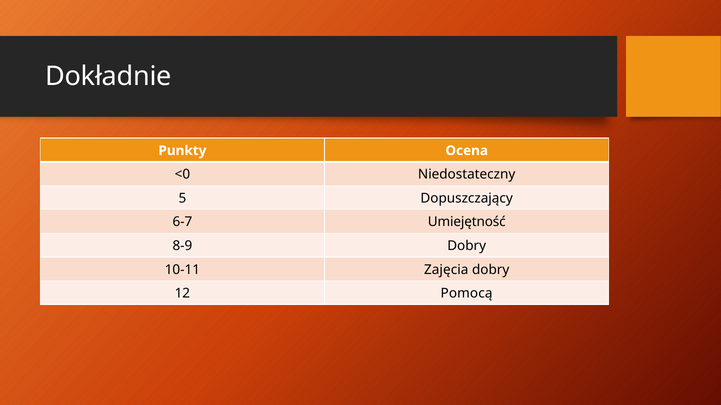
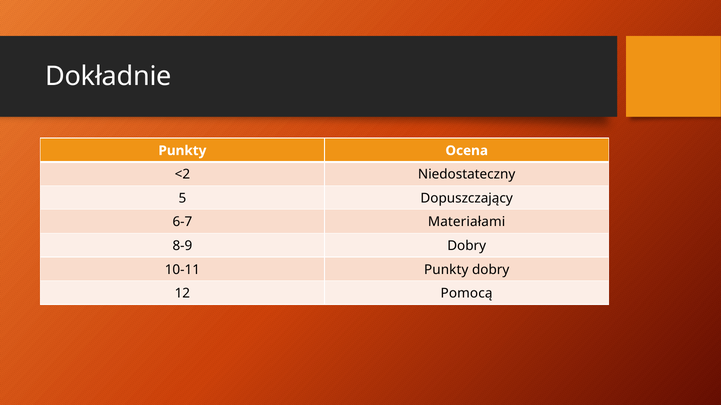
<0: <0 -> <2
Umiejętność: Umiejętność -> Materiałami
10-11 Zajęcia: Zajęcia -> Punkty
